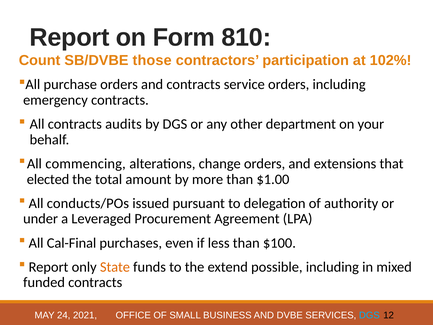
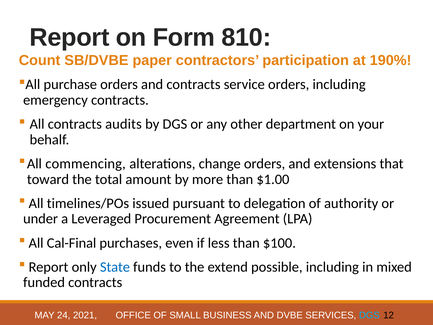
those: those -> paper
102%: 102% -> 190%
elected: elected -> toward
conducts/POs: conducts/POs -> timelines/POs
State colour: orange -> blue
